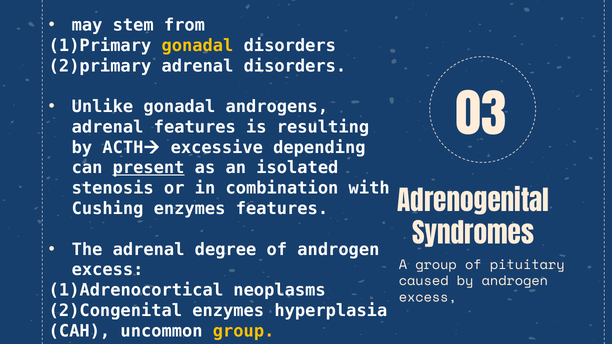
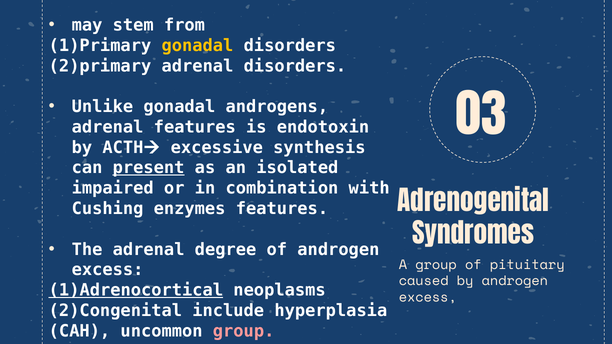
resulting: resulting -> endotoxin
depending: depending -> synthesis
stenosis: stenosis -> impaired
1)Adrenocortical underline: none -> present
2)Congenital enzymes: enzymes -> include
group at (244, 331) colour: yellow -> pink
